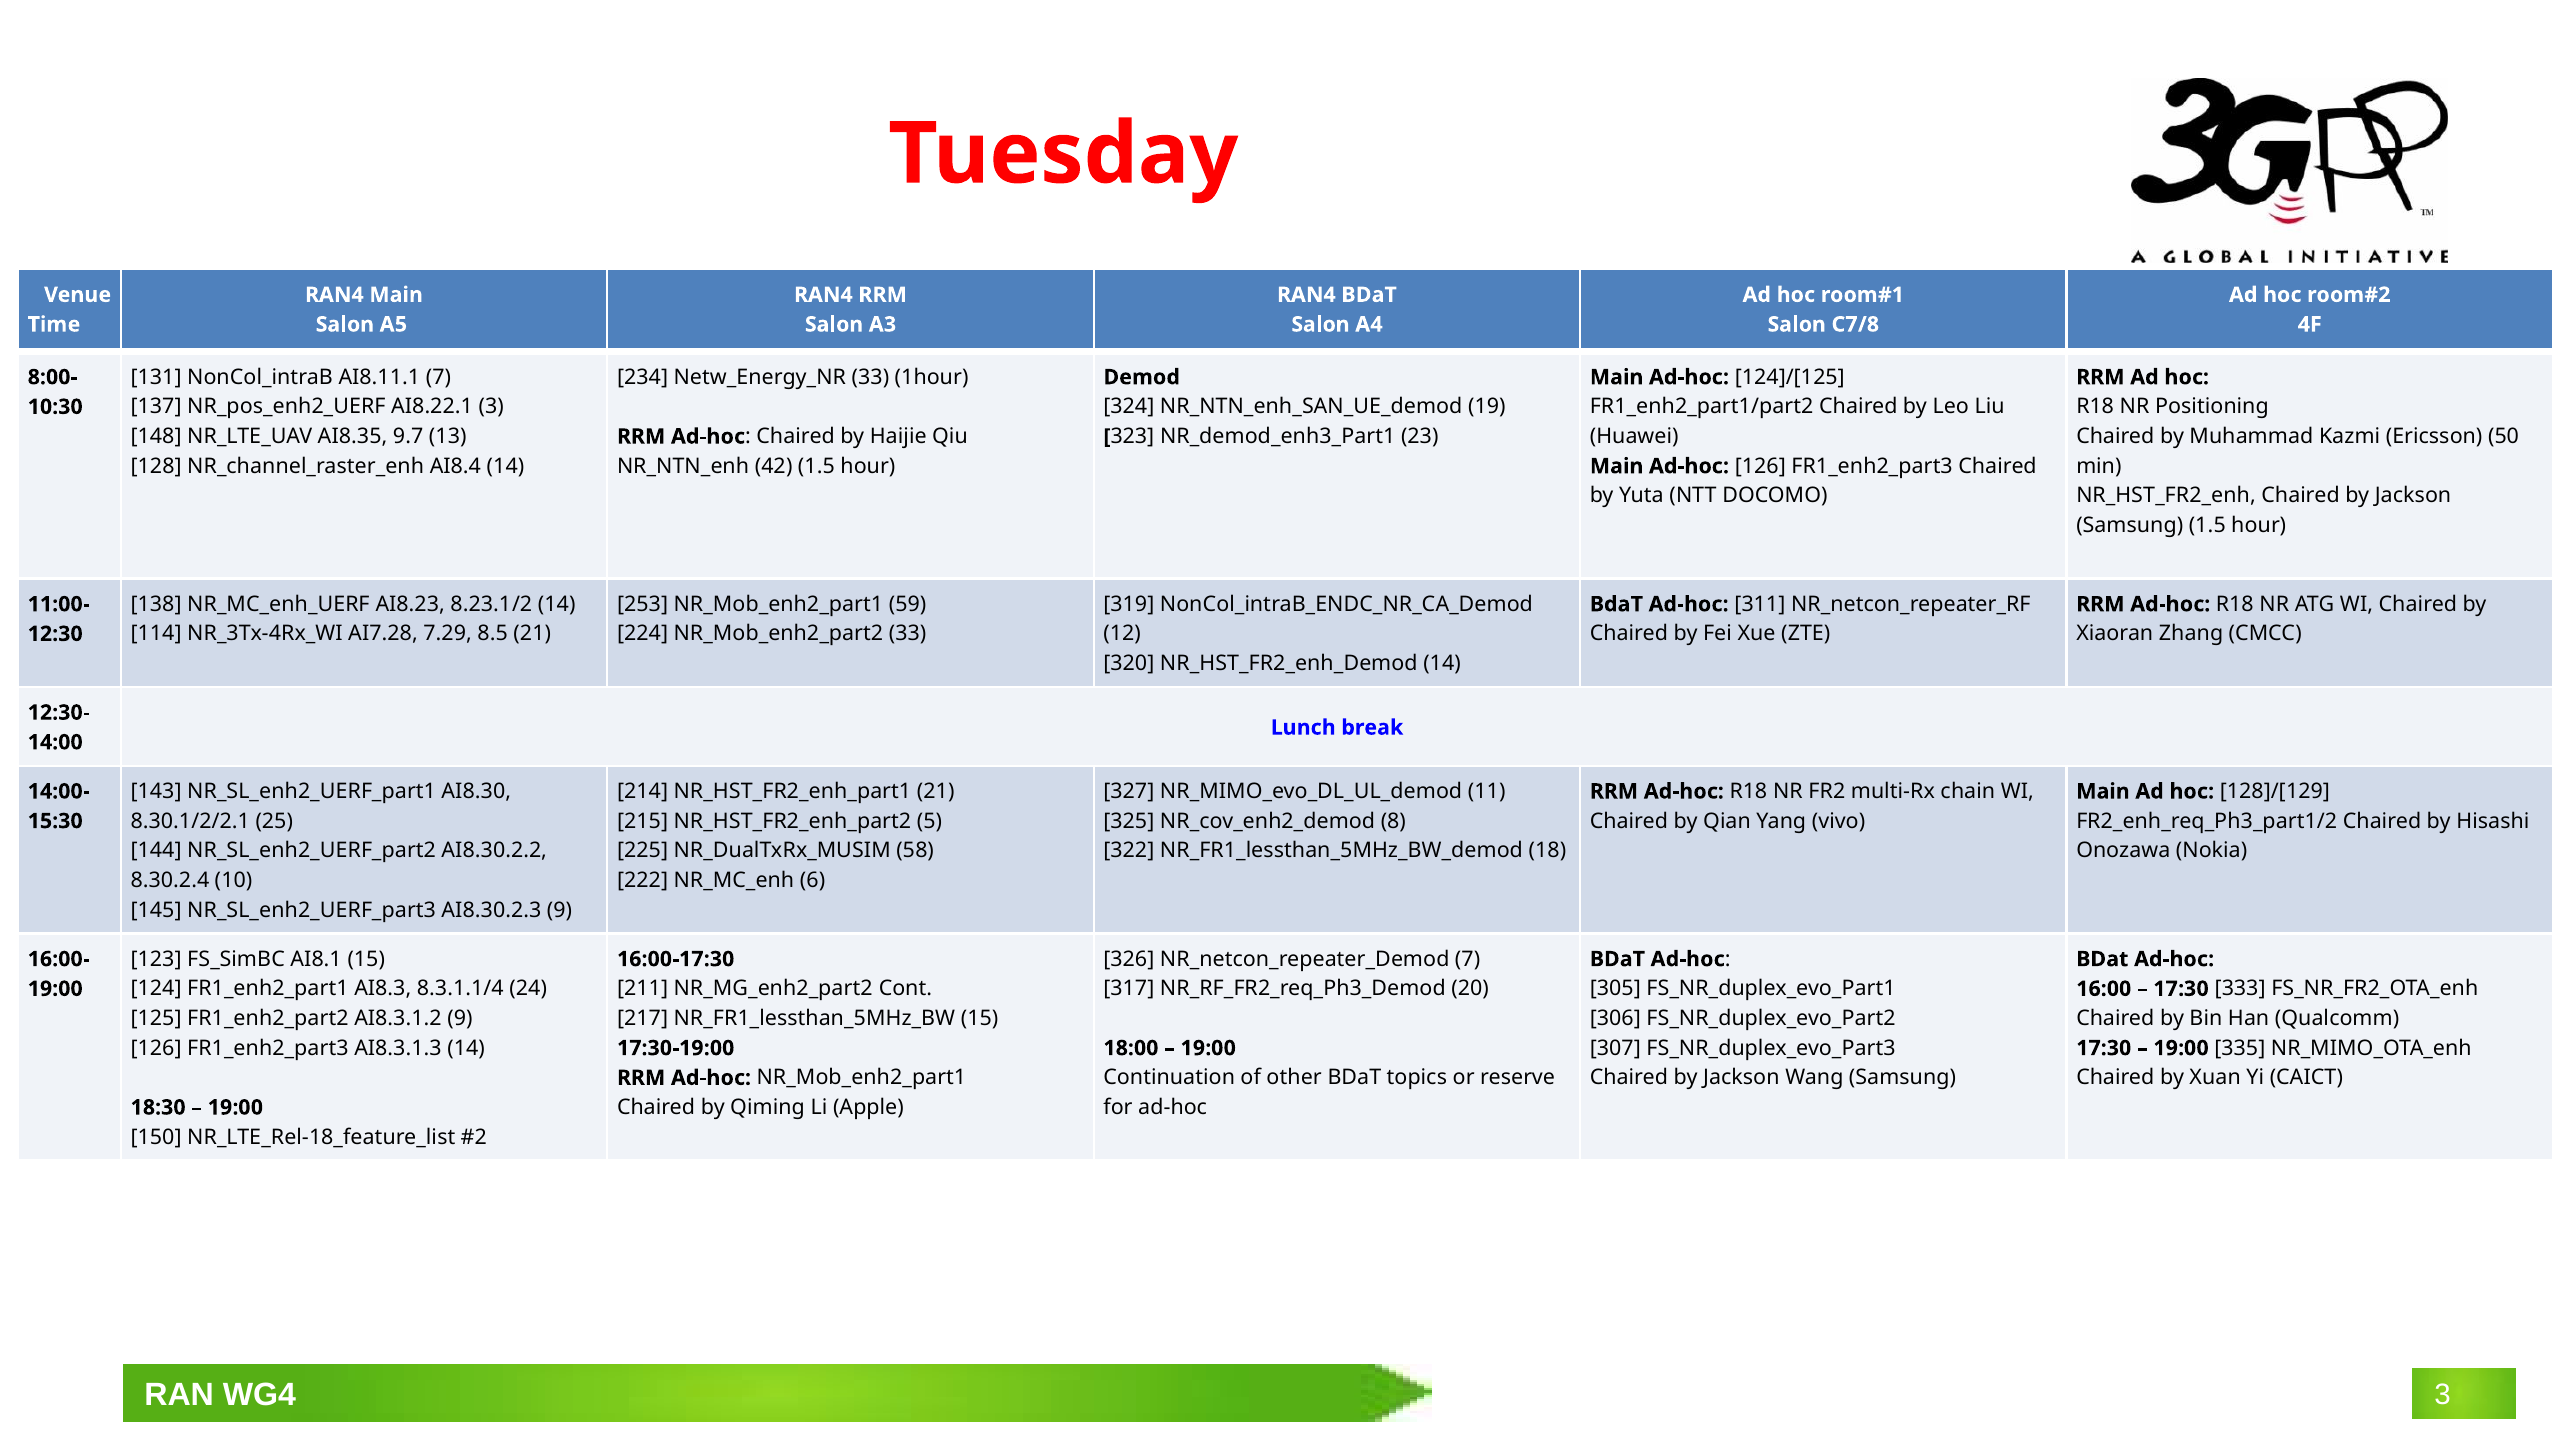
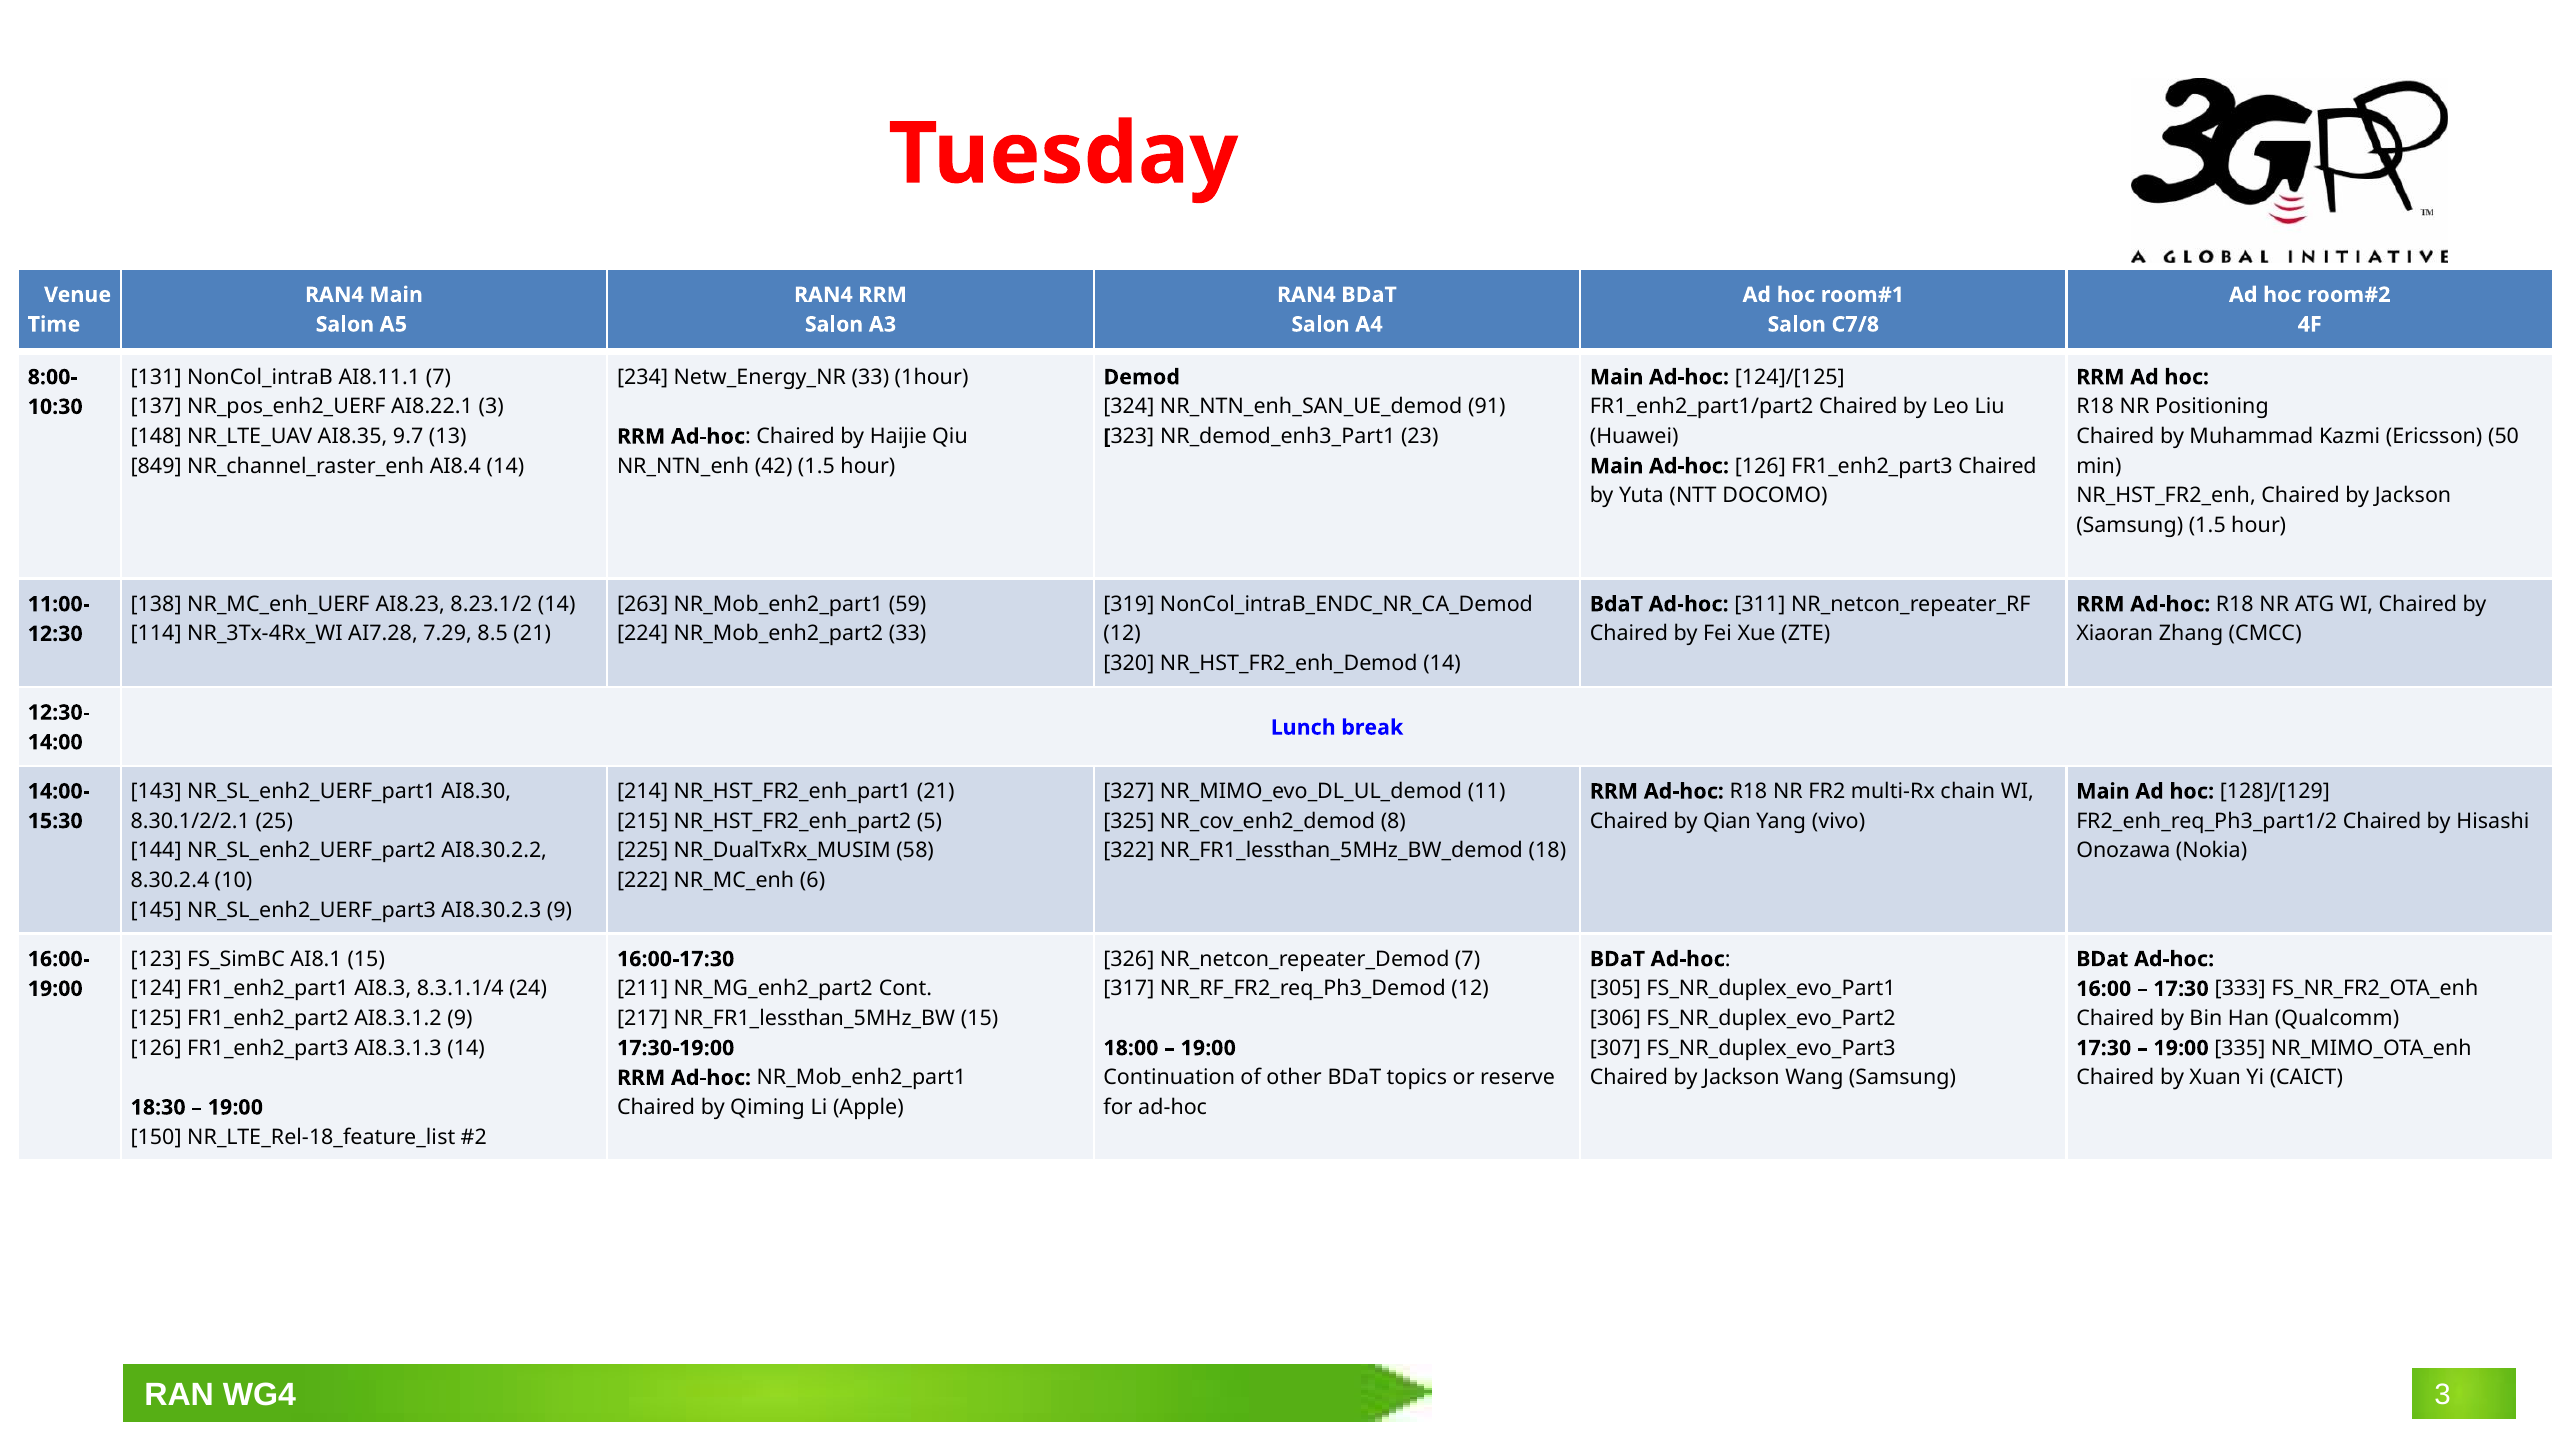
19: 19 -> 91
128: 128 -> 849
253: 253 -> 263
20 at (1470, 989): 20 -> 12
